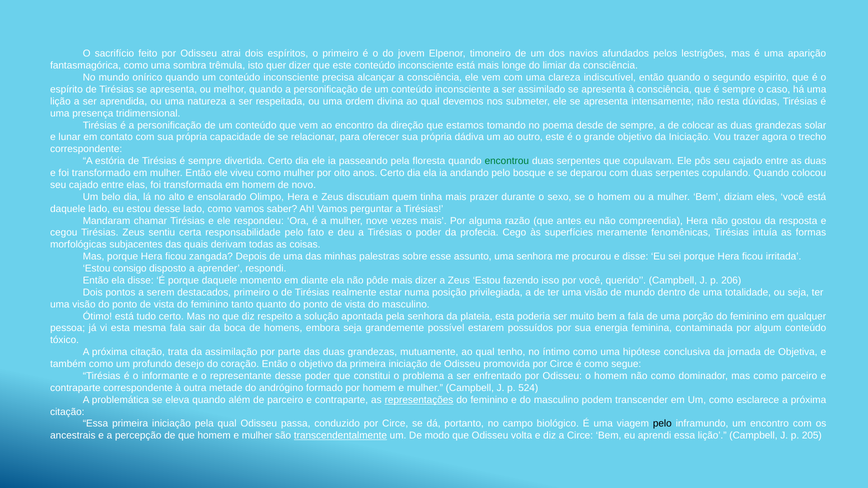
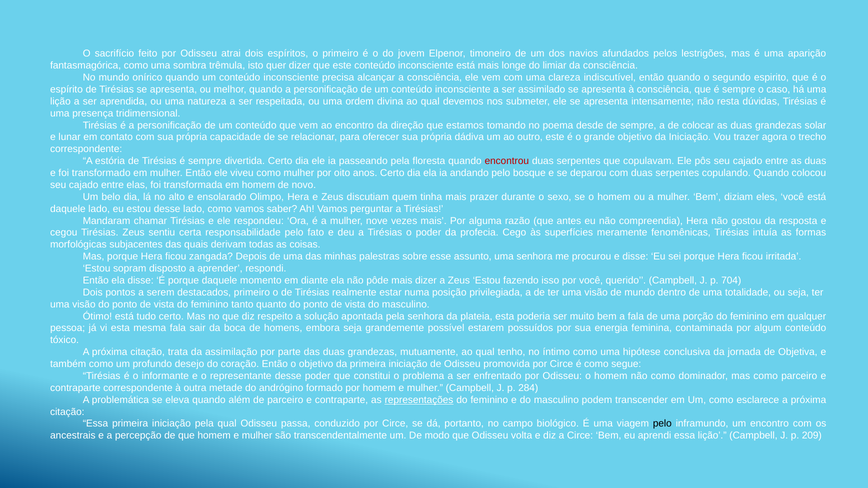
encontrou colour: green -> red
consigo: consigo -> sopram
206: 206 -> 704
524: 524 -> 284
transcendentalmente underline: present -> none
205: 205 -> 209
